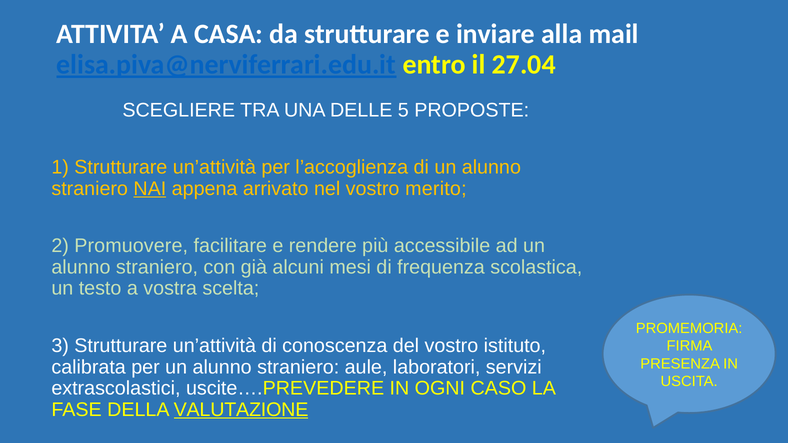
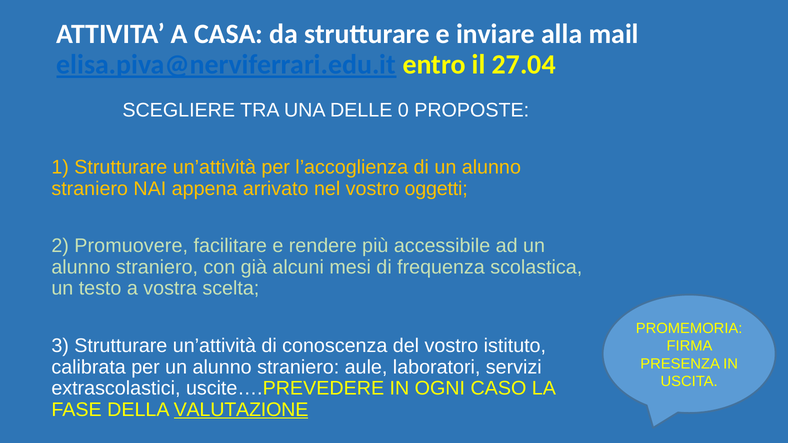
5: 5 -> 0
NAI underline: present -> none
merito: merito -> oggetti
